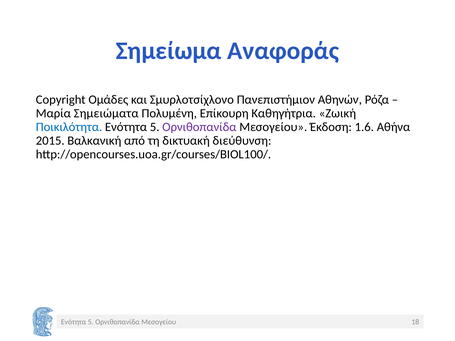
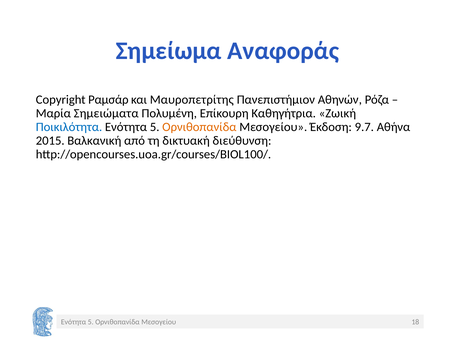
Ομάδες: Ομάδες -> Ραμσάρ
Σμυρλοτσίχλονο: Σμυρλοτσίχλονο -> Μαυροπετρίτης
Ορνιθοπανίδα at (199, 127) colour: purple -> orange
1.6: 1.6 -> 9.7
